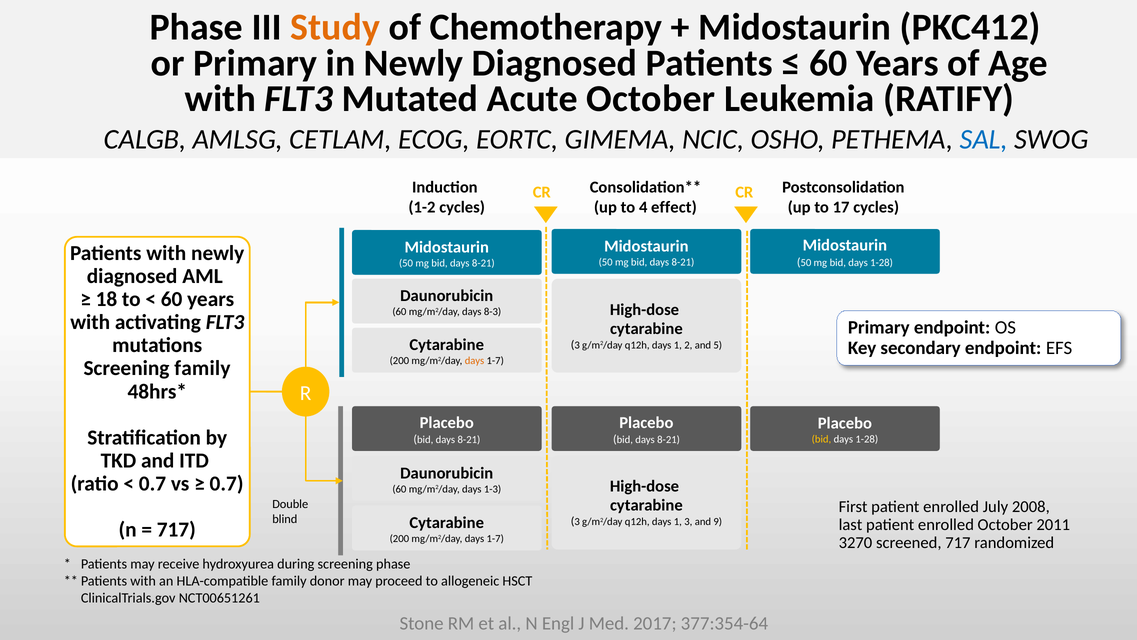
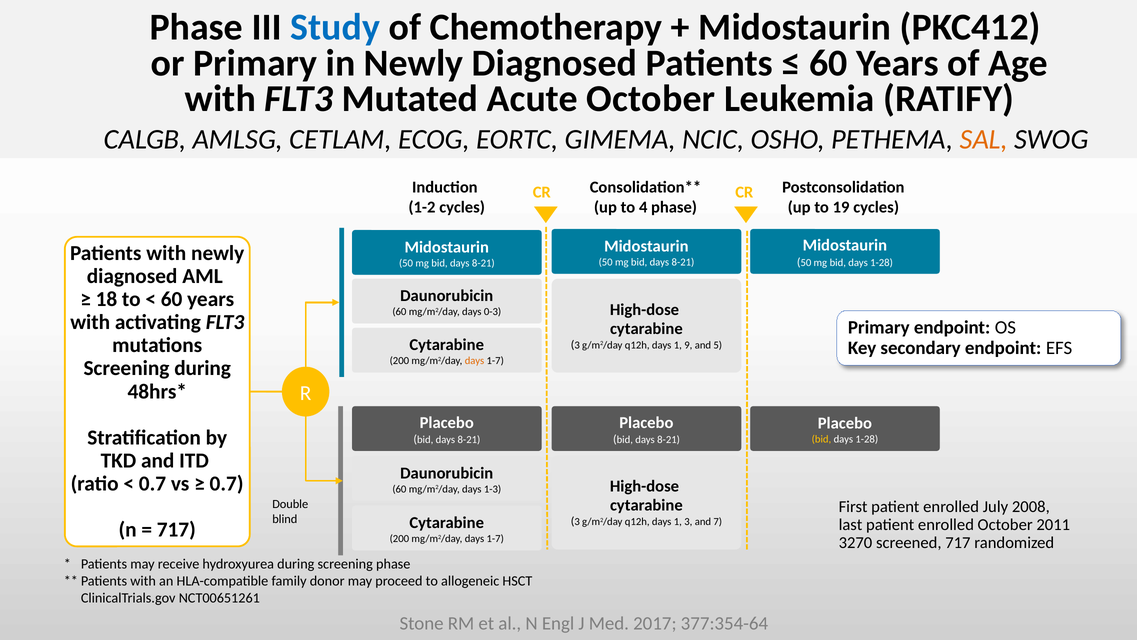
Study colour: orange -> blue
SAL colour: blue -> orange
4 effect: effect -> phase
17: 17 -> 19
8-3: 8-3 -> 0-3
2: 2 -> 9
Screening family: family -> during
9: 9 -> 7
